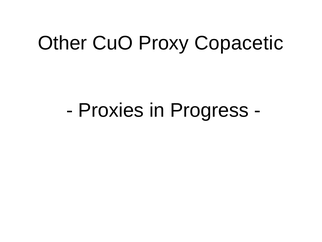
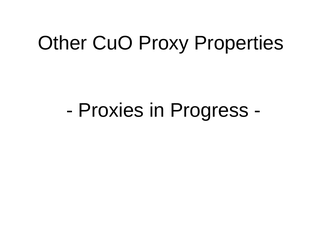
Copacetic: Copacetic -> Properties
